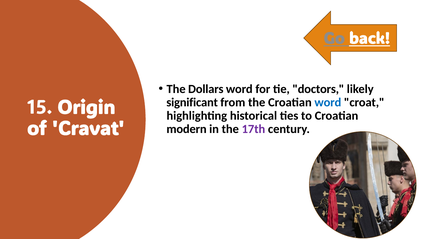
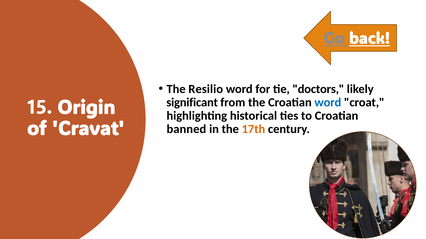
Dollars: Dollars -> Resilio
modern: modern -> banned
17th colour: purple -> orange
